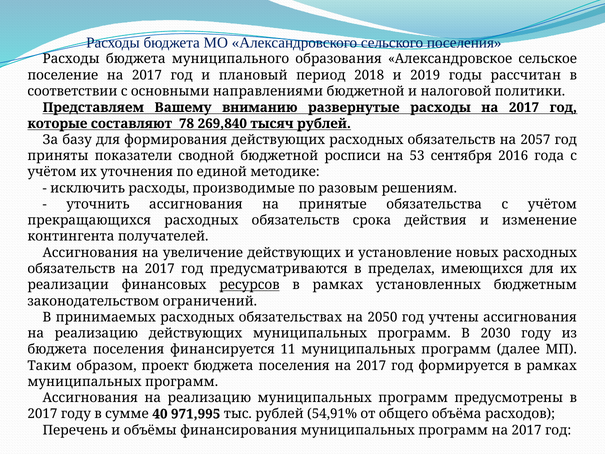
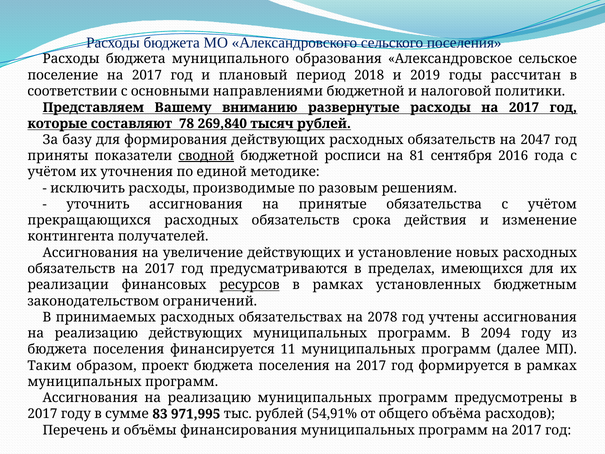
2057: 2057 -> 2047
сводной underline: none -> present
53: 53 -> 81
2050: 2050 -> 2078
2030: 2030 -> 2094
40: 40 -> 83
